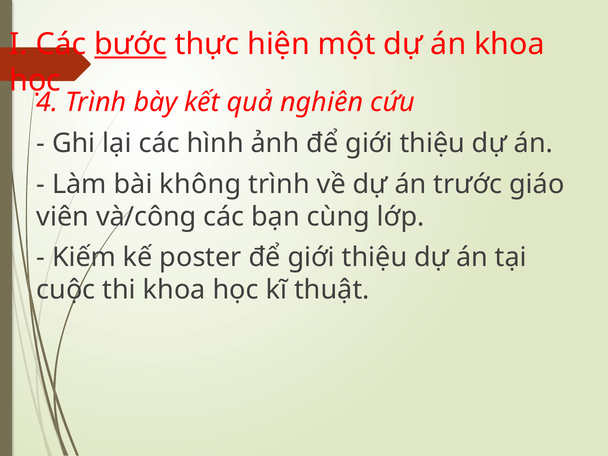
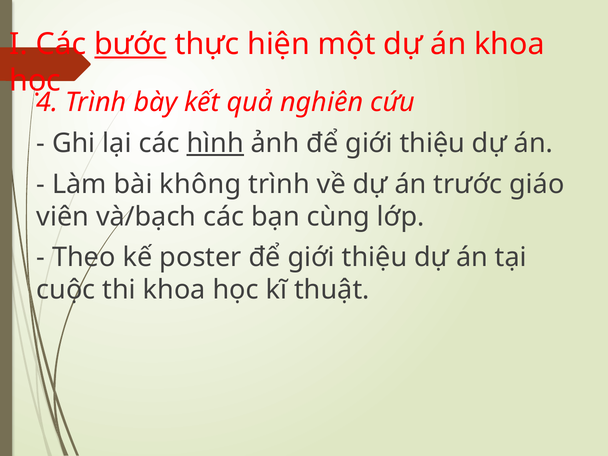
hình underline: none -> present
và/công: và/công -> và/bạch
Kiếm: Kiếm -> Theo
